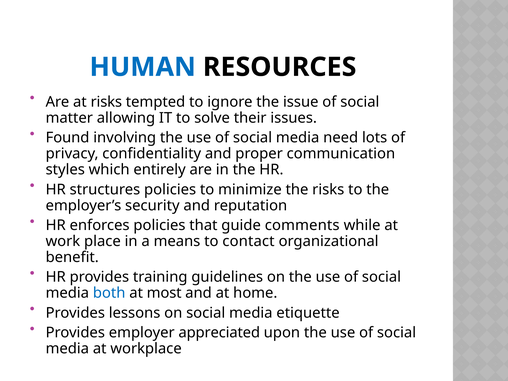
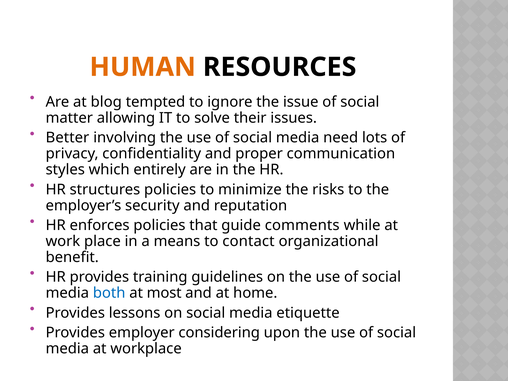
HUMAN colour: blue -> orange
at risks: risks -> blog
Found: Found -> Better
appreciated: appreciated -> considering
